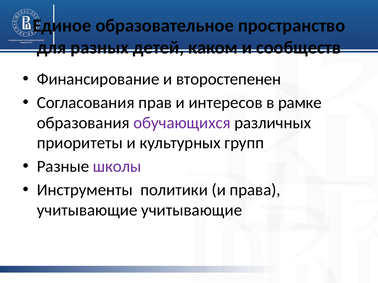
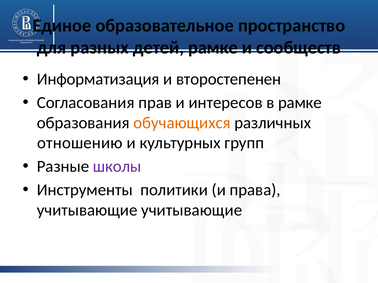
детей каком: каком -> рамке
Финансирование: Финансирование -> Информатизация
обучающихся colour: purple -> orange
приоритеты: приоритеты -> отношению
